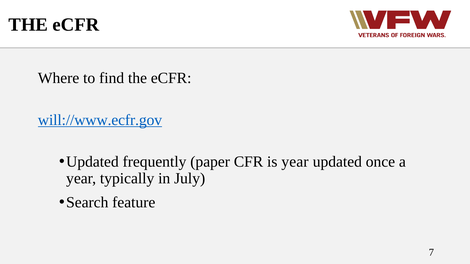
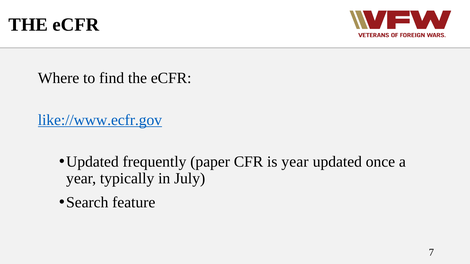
will://www.ecfr.gov: will://www.ecfr.gov -> like://www.ecfr.gov
